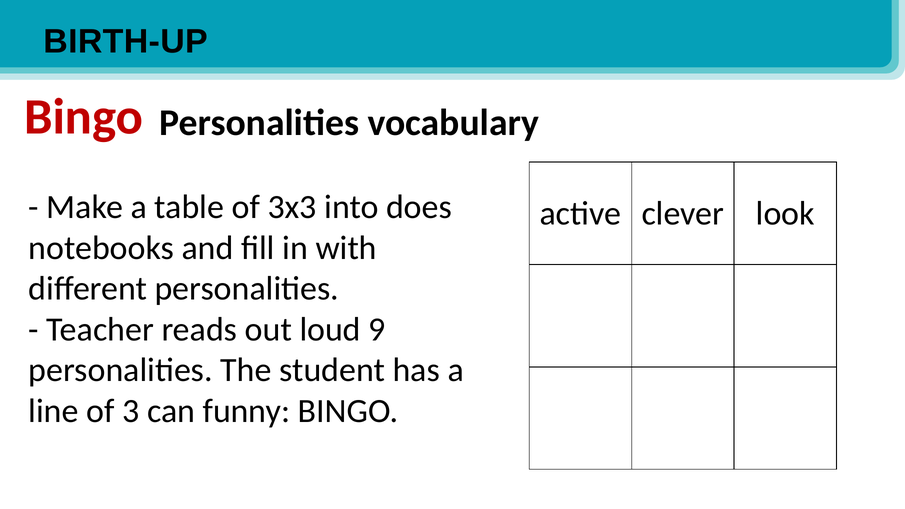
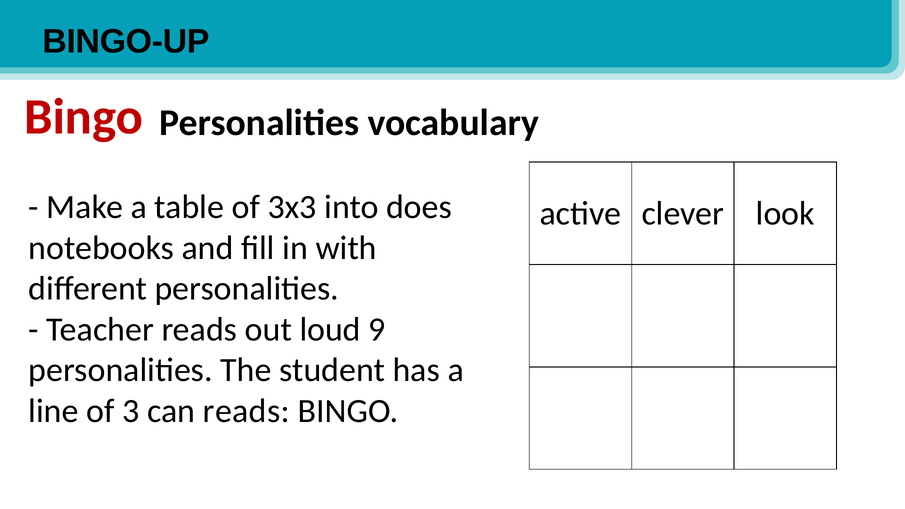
BIRTH-UP: BIRTH-UP -> BINGO-UP
can funny: funny -> reads
